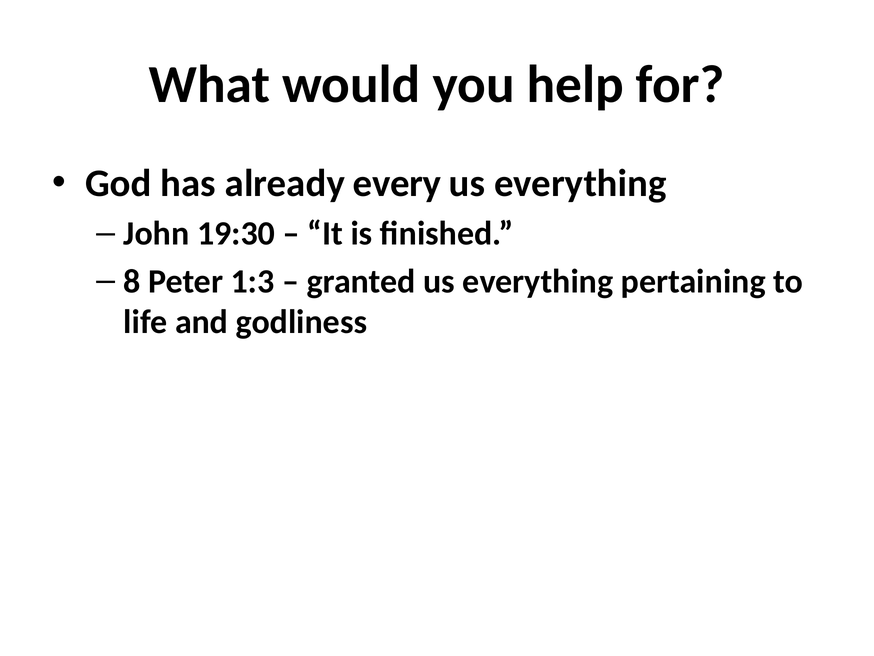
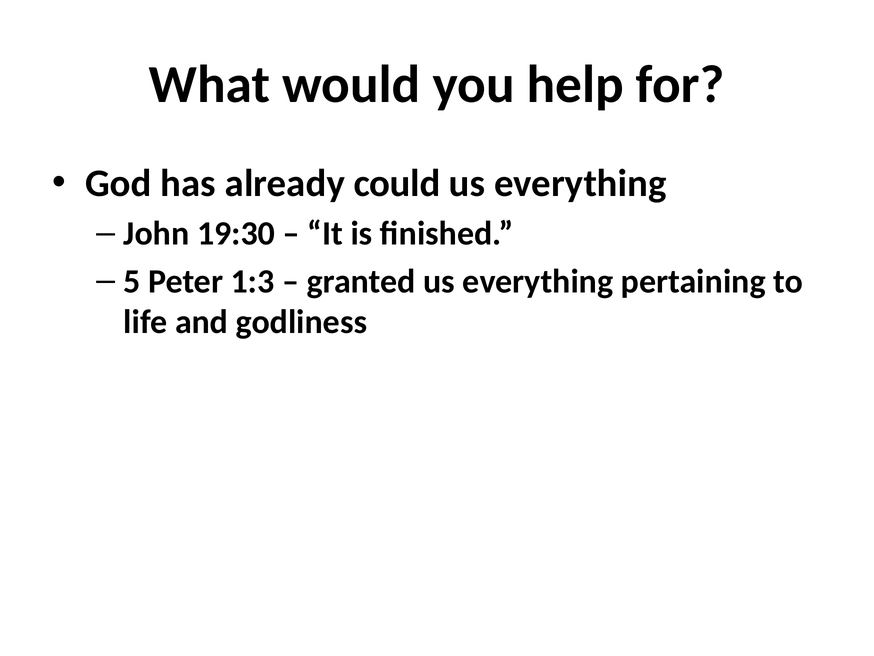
every: every -> could
8: 8 -> 5
